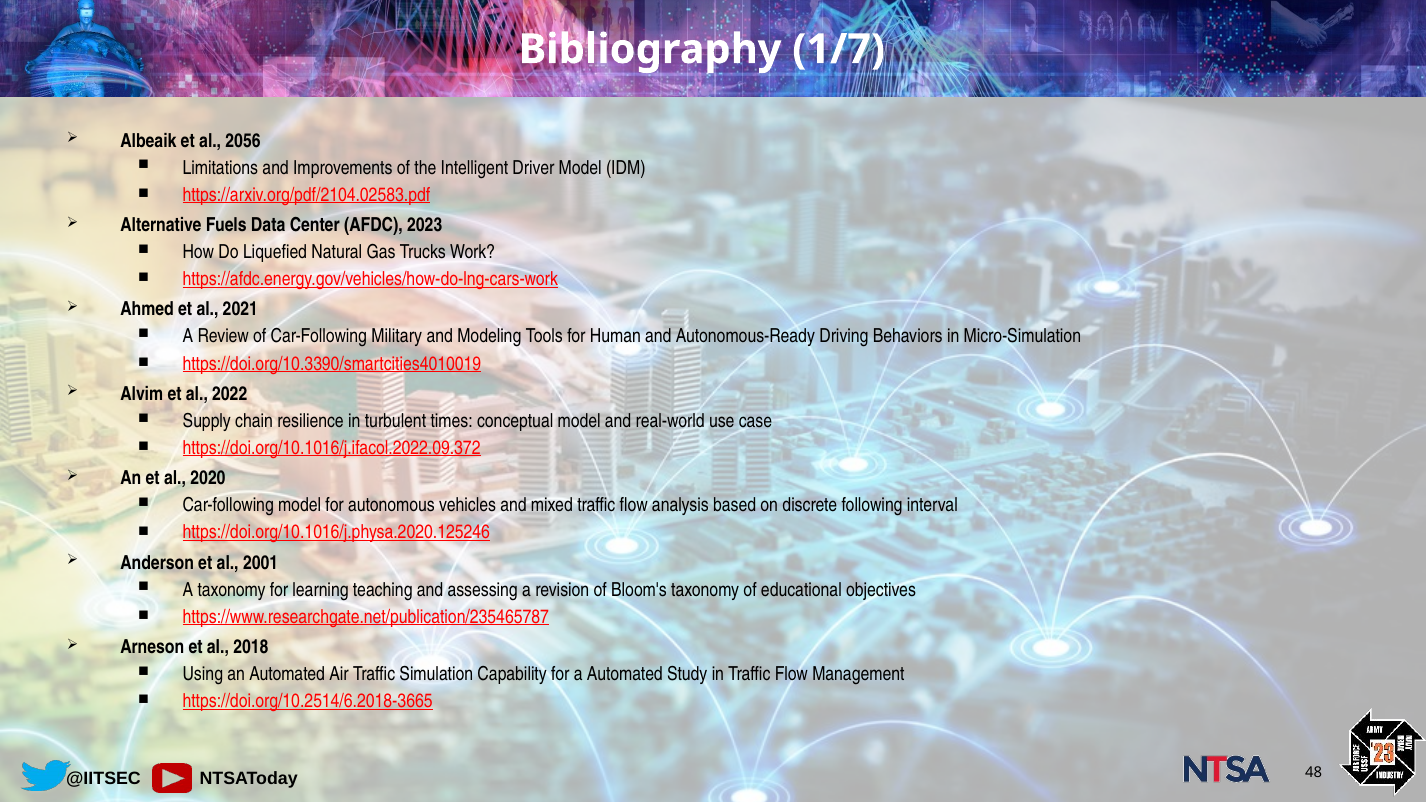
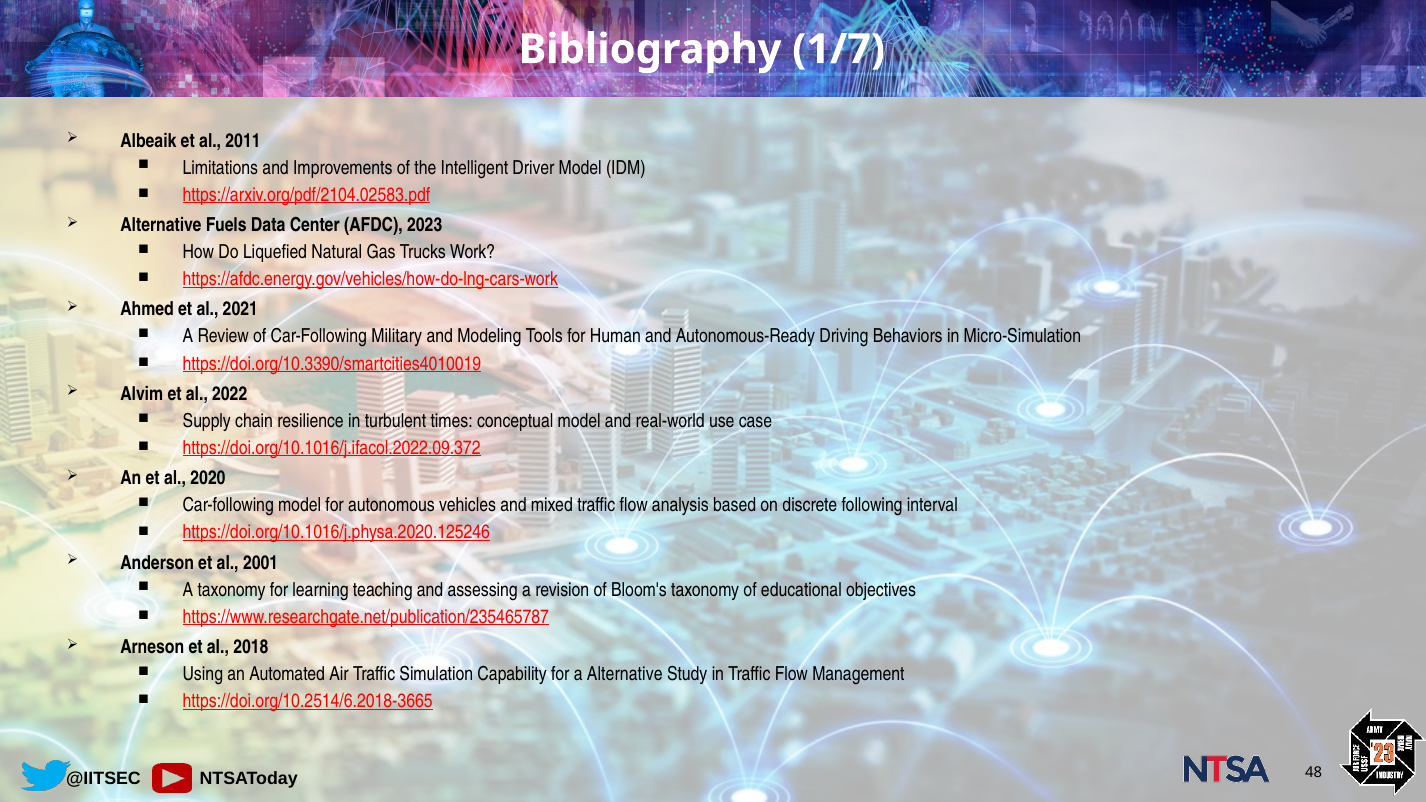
2056: 2056 -> 2011
a Automated: Automated -> Alternative
